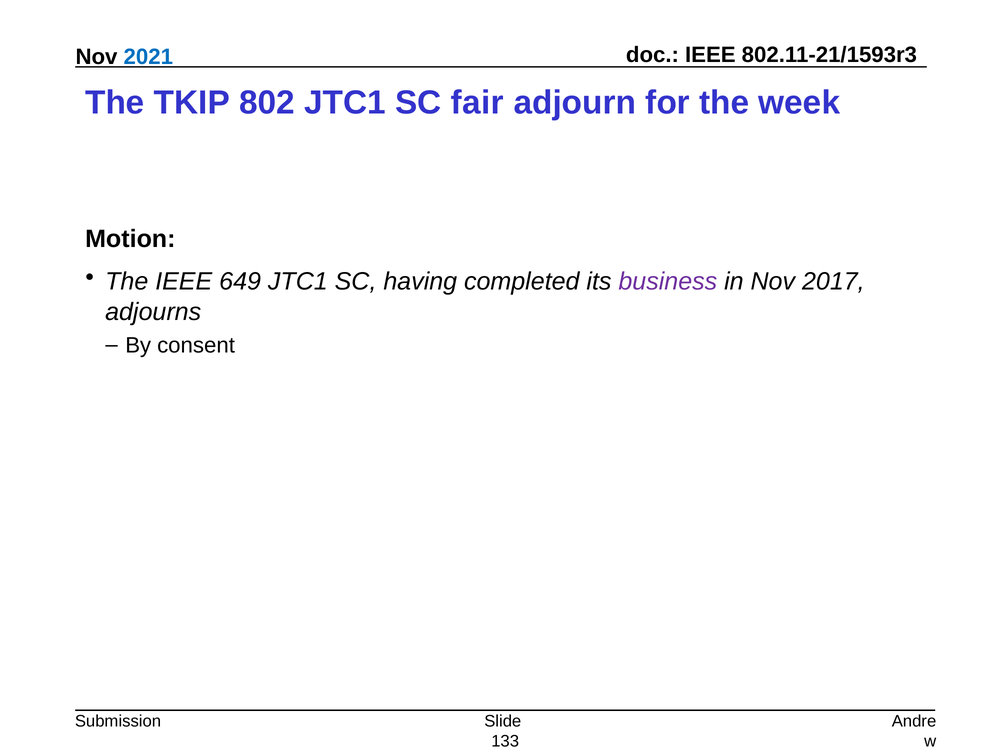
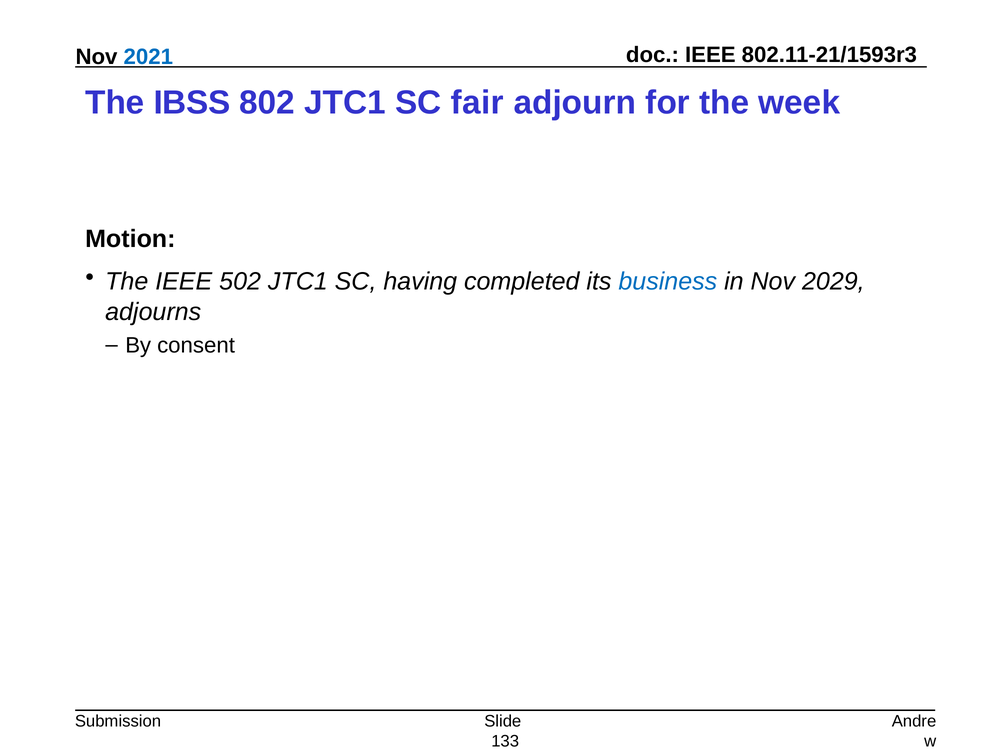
TKIP: TKIP -> IBSS
649: 649 -> 502
business colour: purple -> blue
2017: 2017 -> 2029
